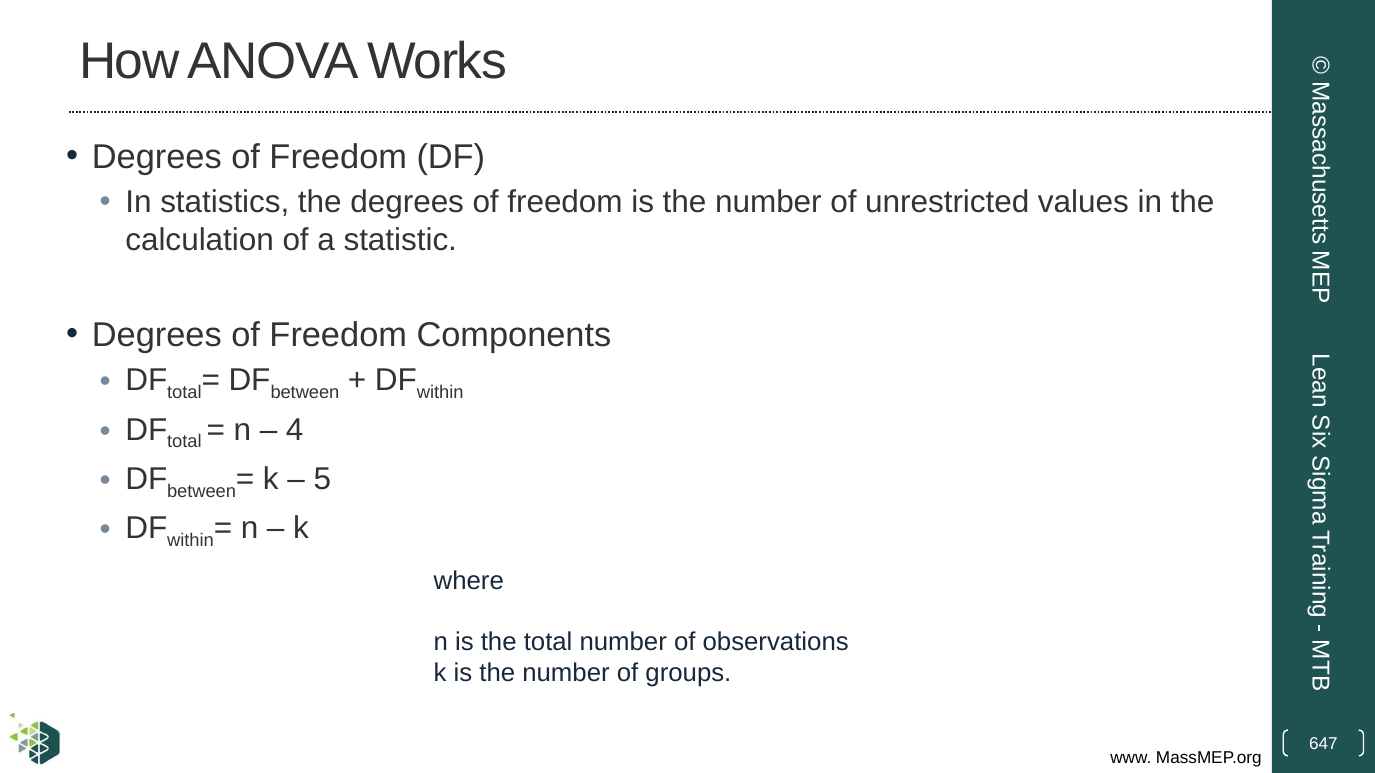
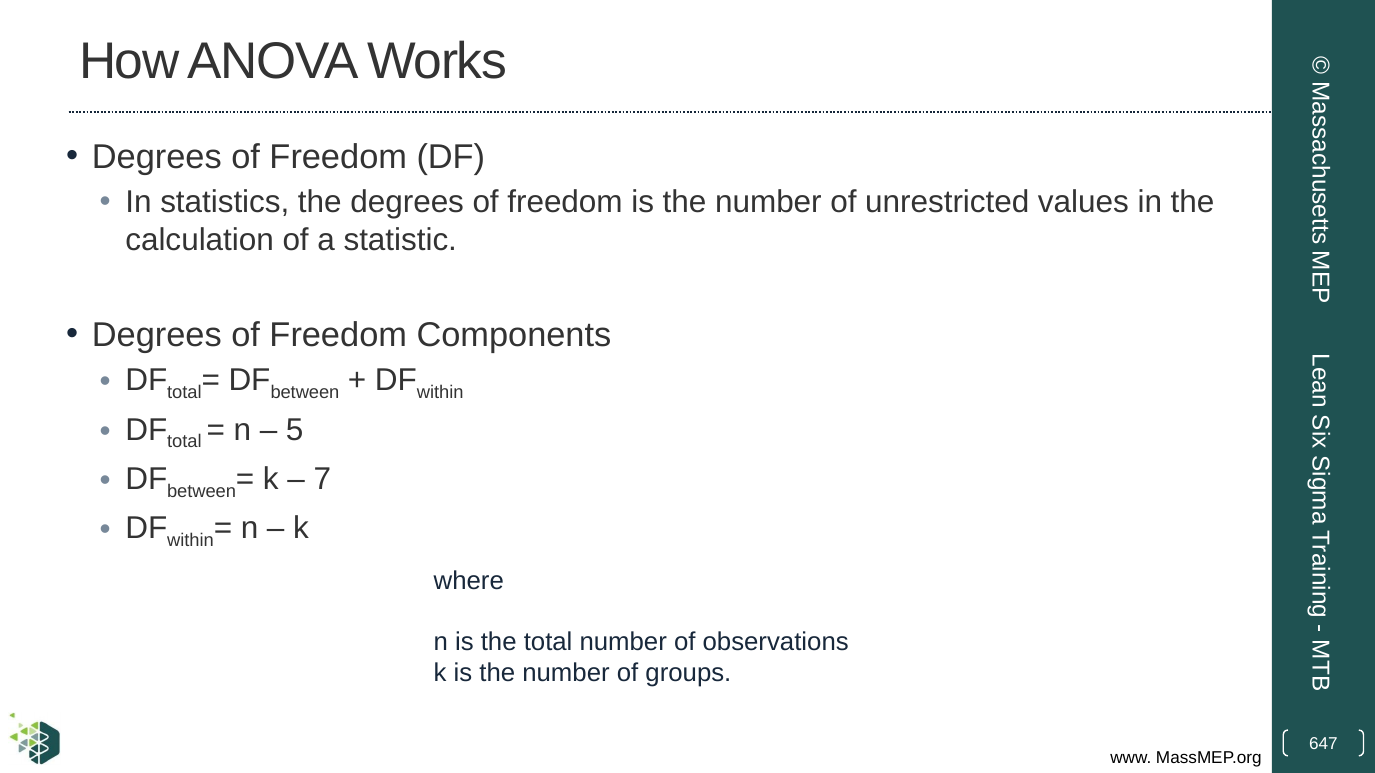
4: 4 -> 5
5: 5 -> 7
